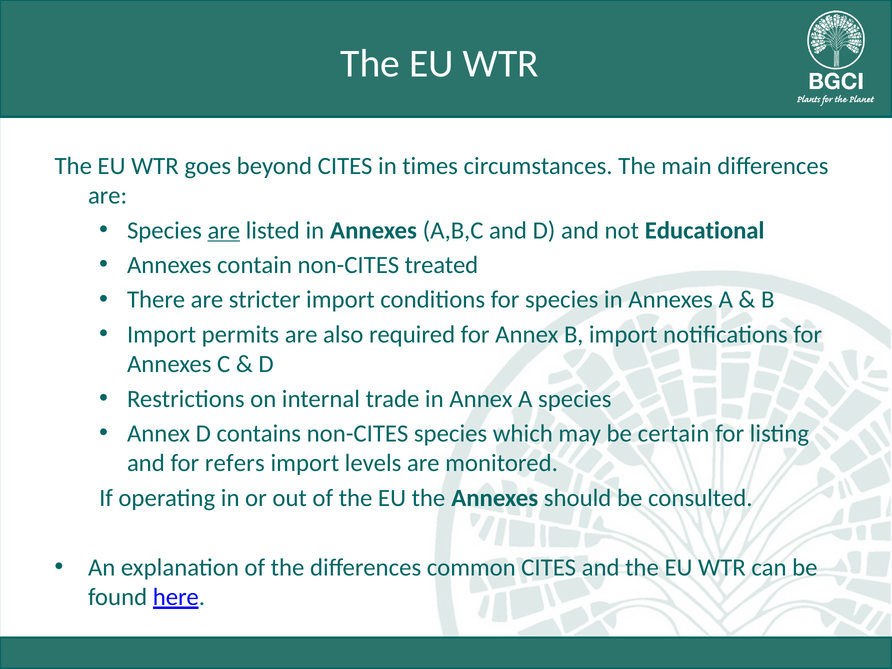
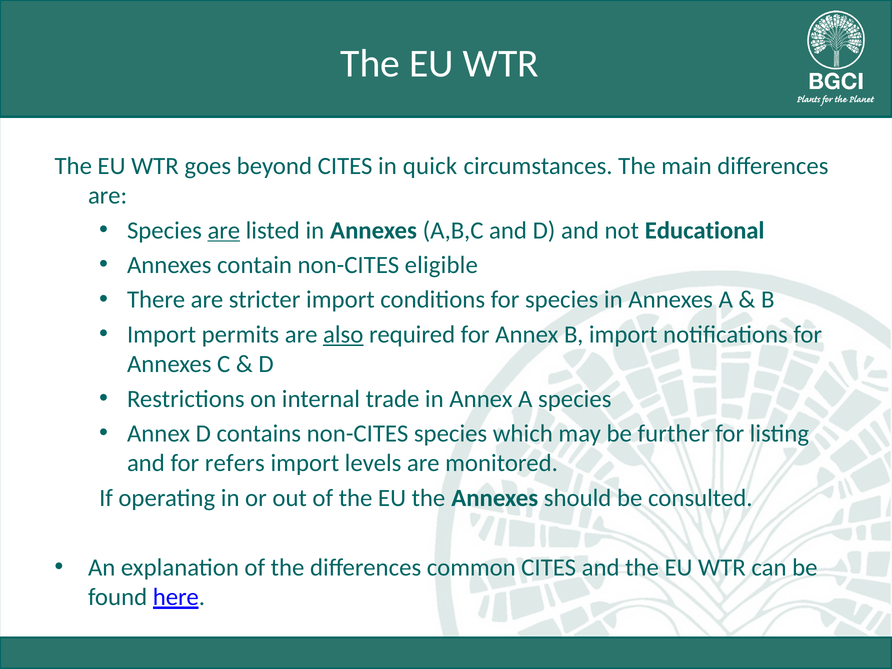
times: times -> quick
treated: treated -> eligible
also underline: none -> present
certain: certain -> further
